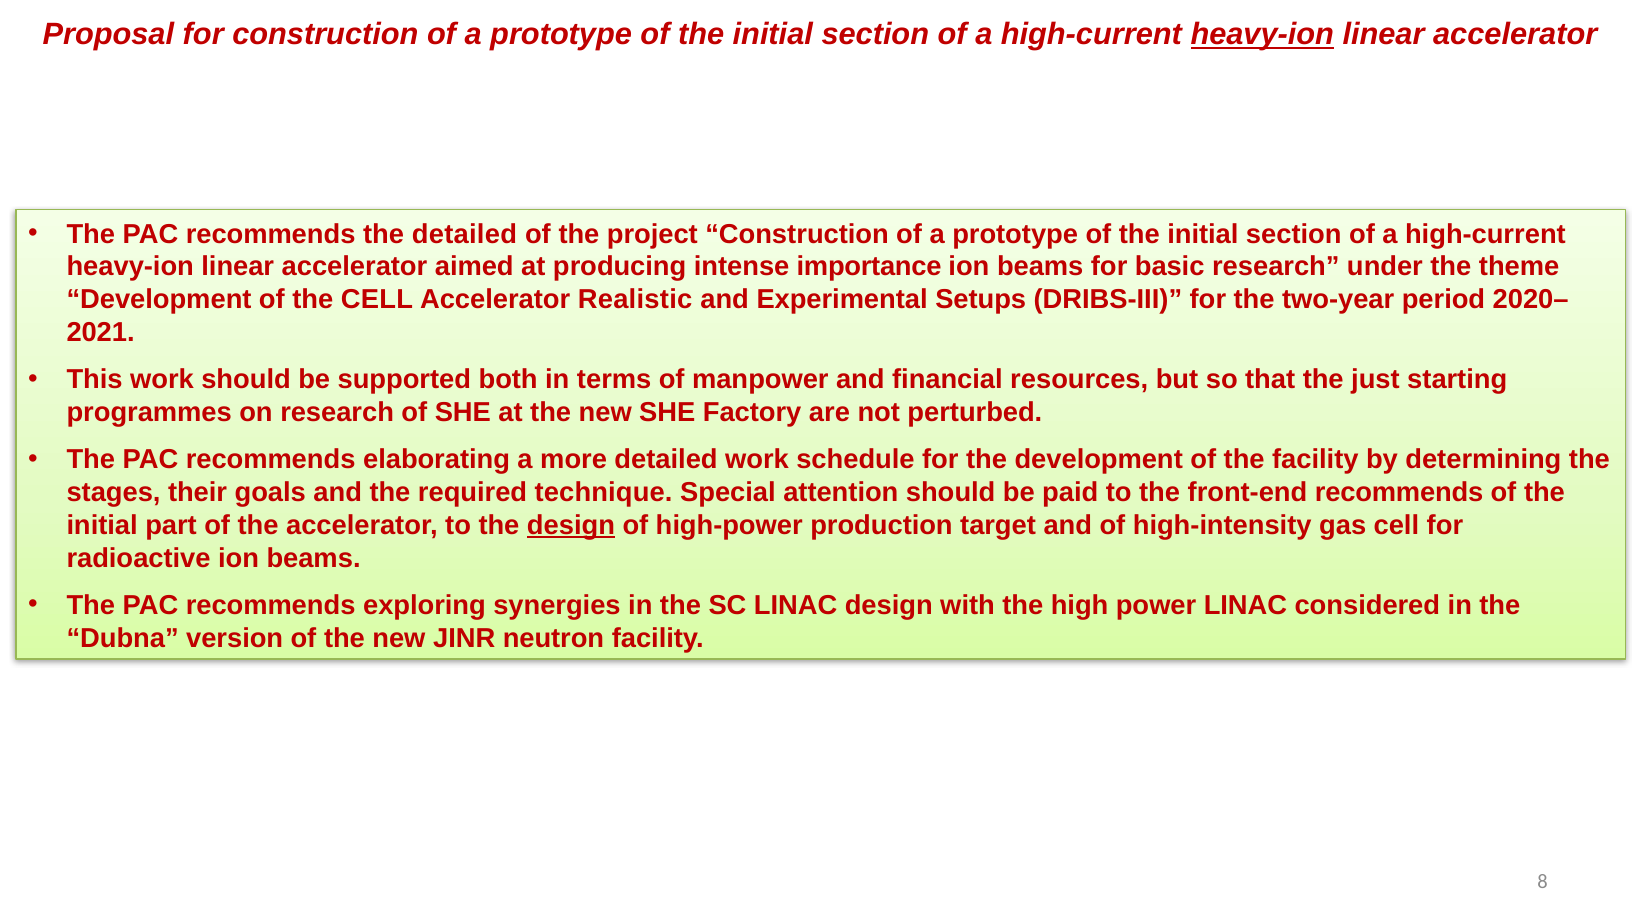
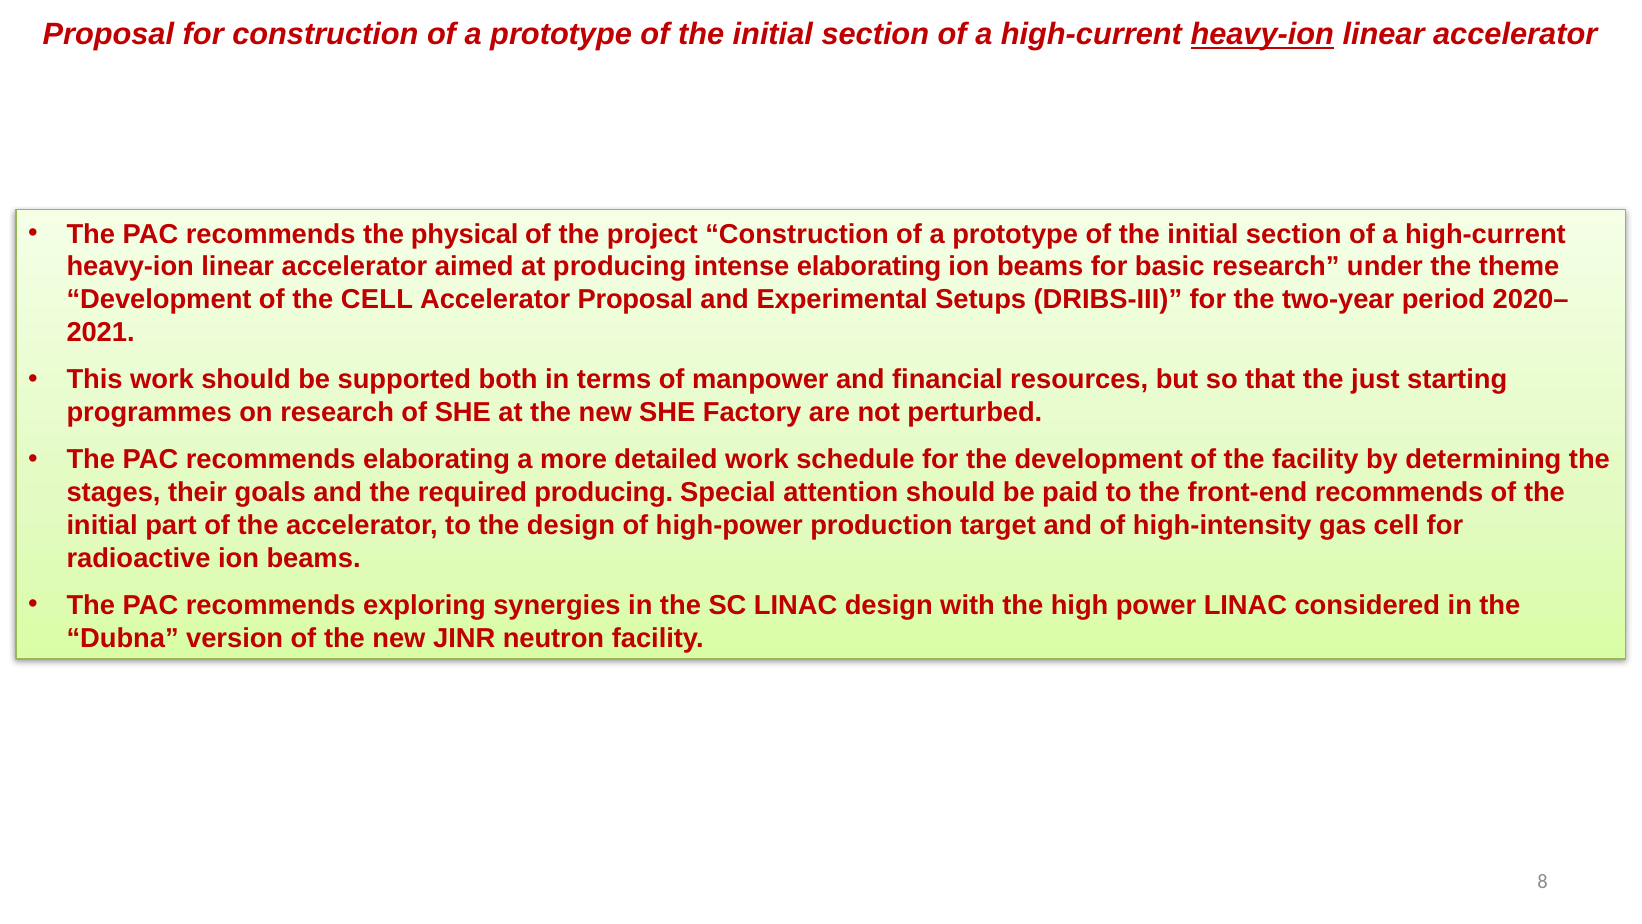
the detailed: detailed -> physical
intense importance: importance -> elaborating
Accelerator Realistic: Realistic -> Proposal
required technique: technique -> producing
design at (571, 525) underline: present -> none
